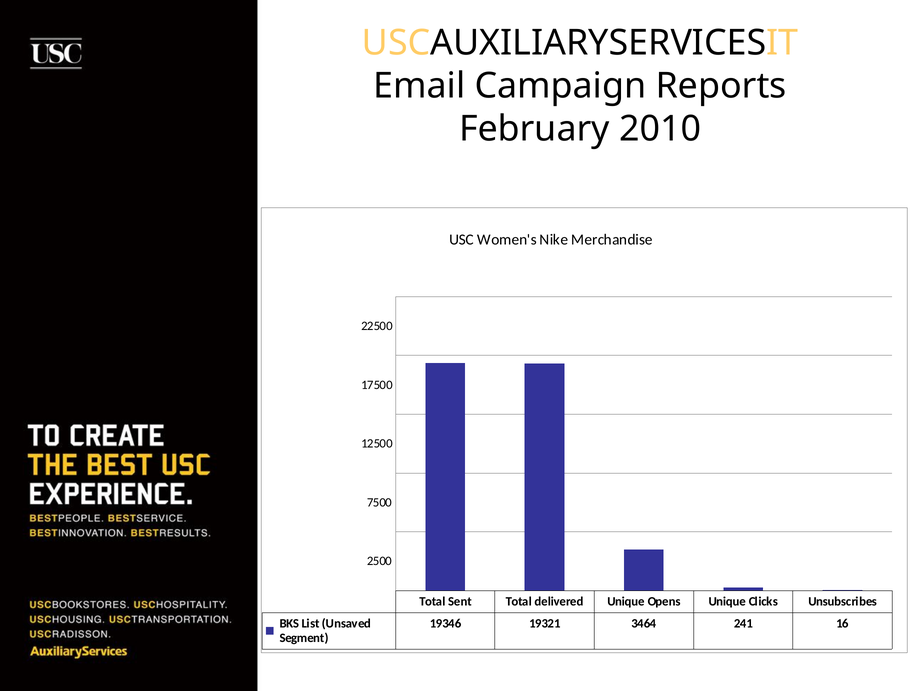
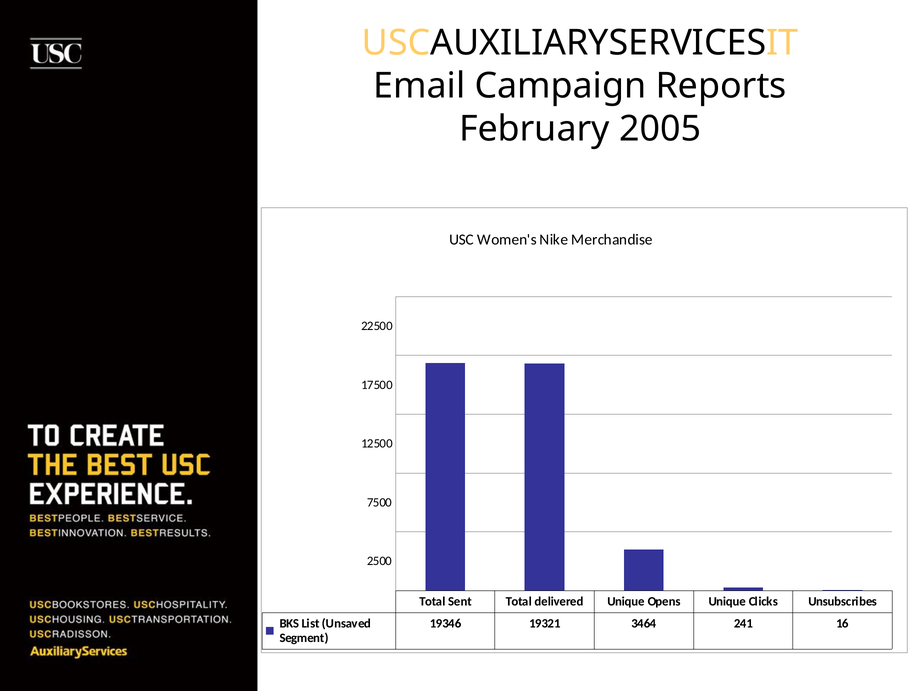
2010: 2010 -> 2005
